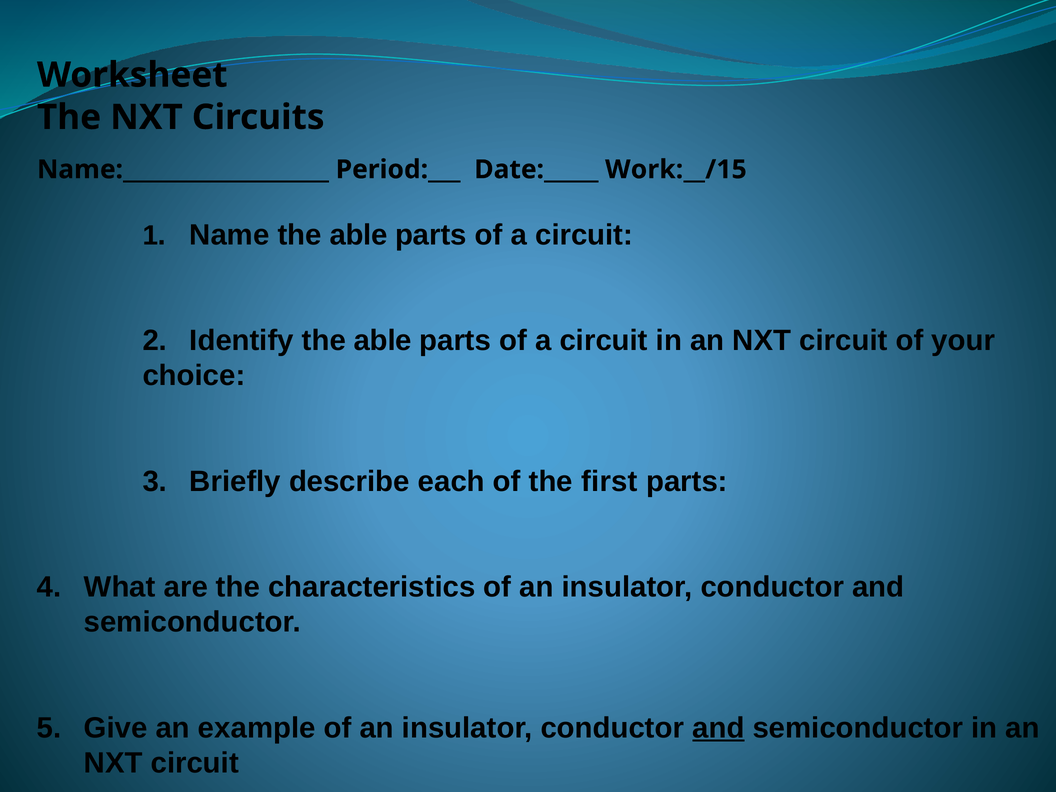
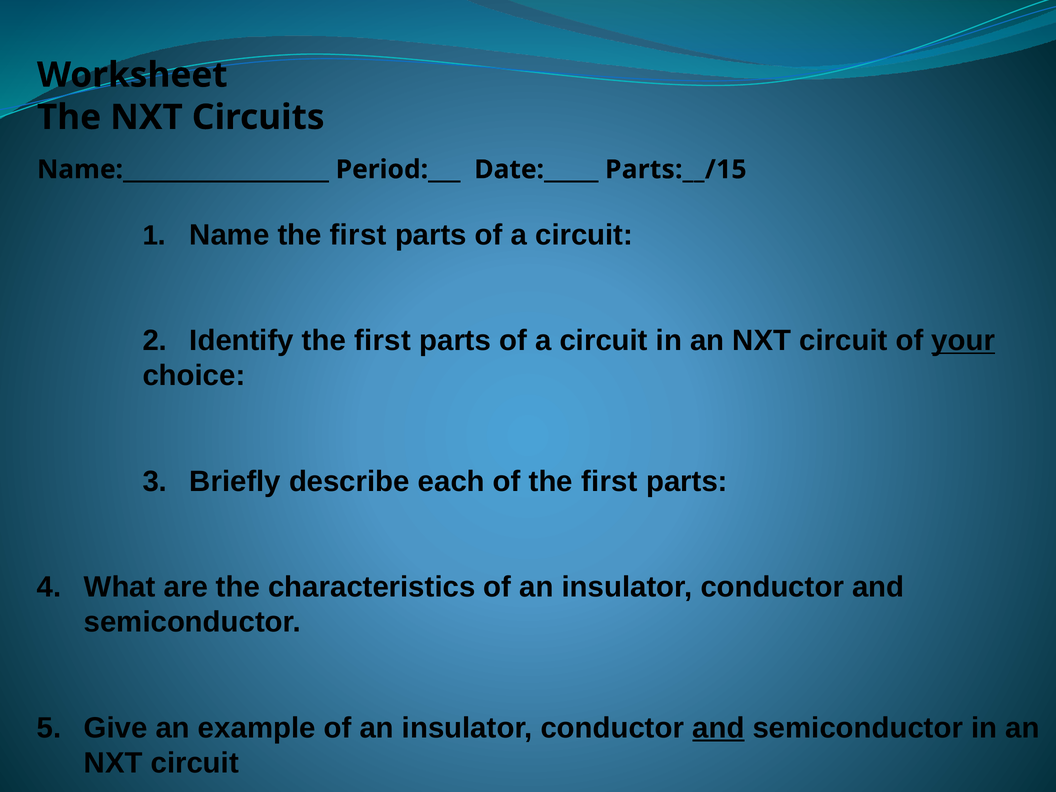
Work:__/15: Work:__/15 -> Parts:__/15
Name the able: able -> first
Identify the able: able -> first
your underline: none -> present
